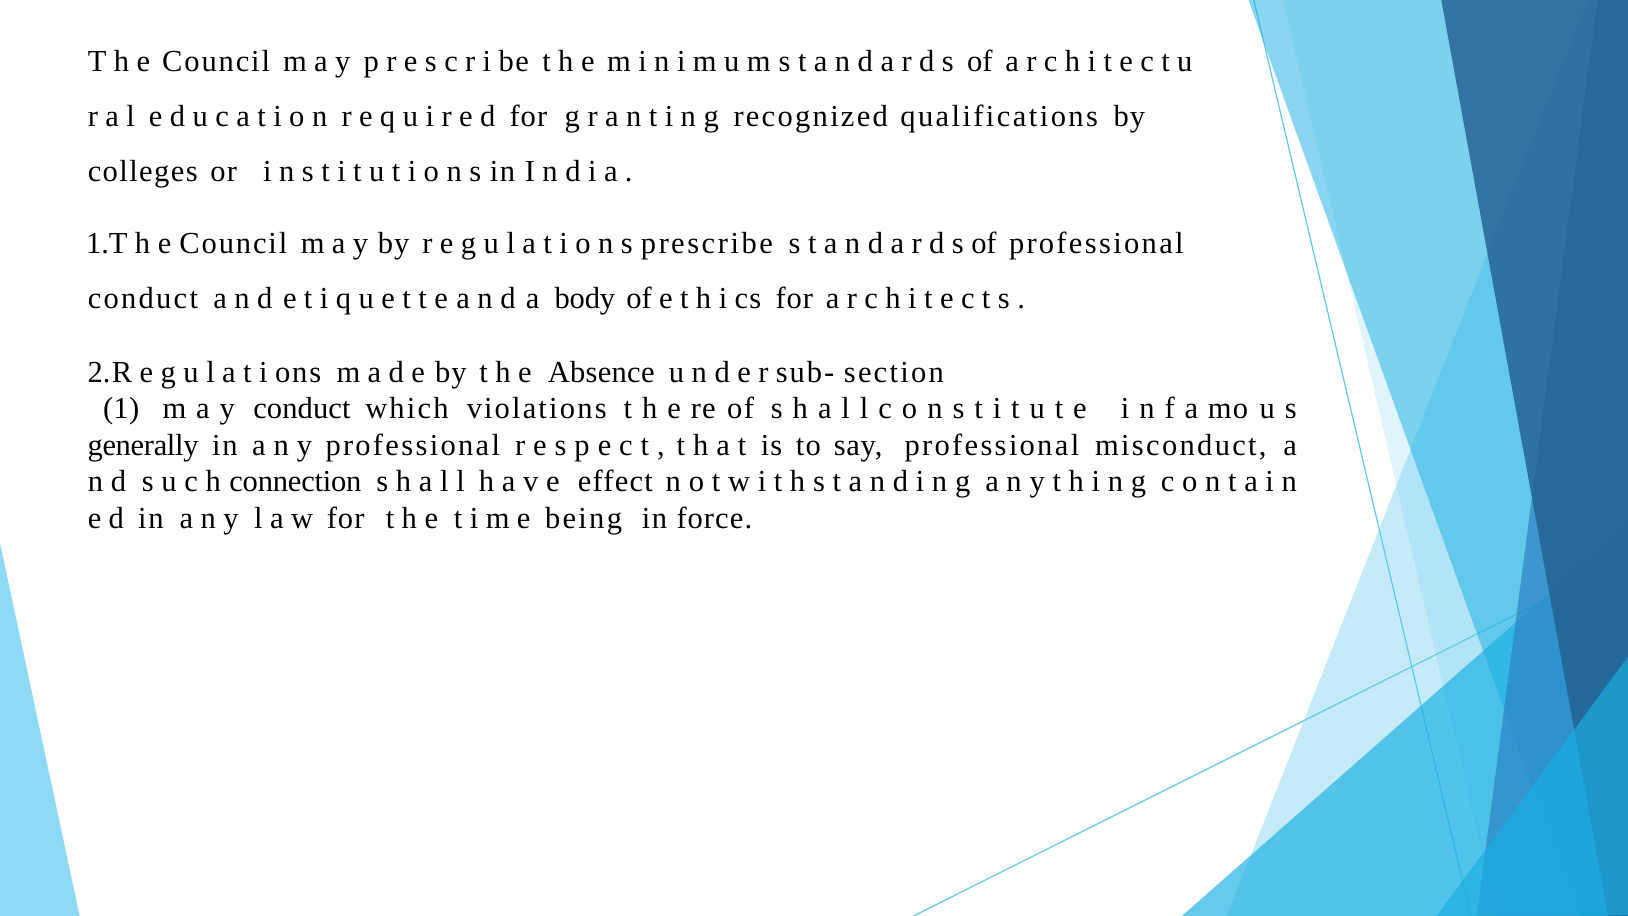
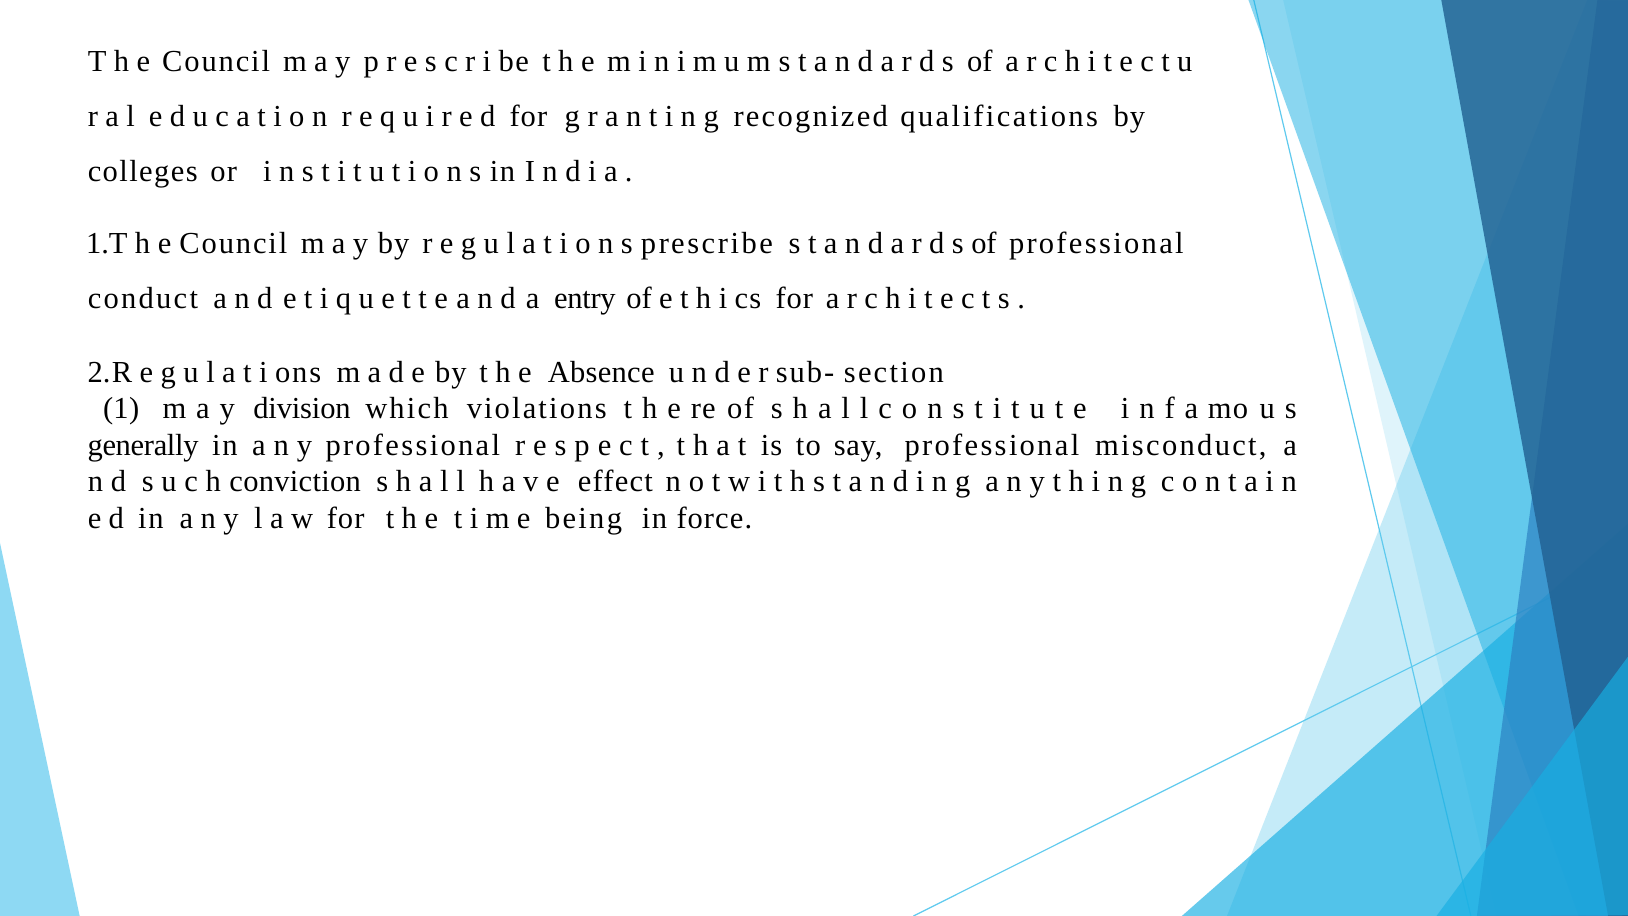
body: body -> entry
y conduct: conduct -> division
connection: connection -> conviction
